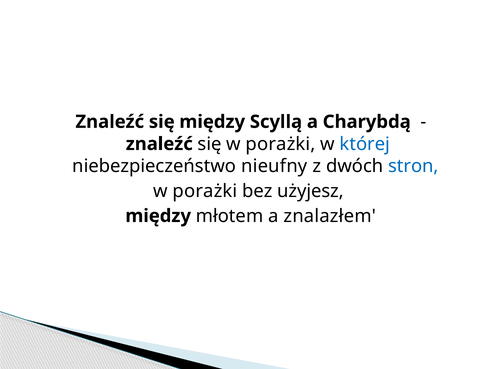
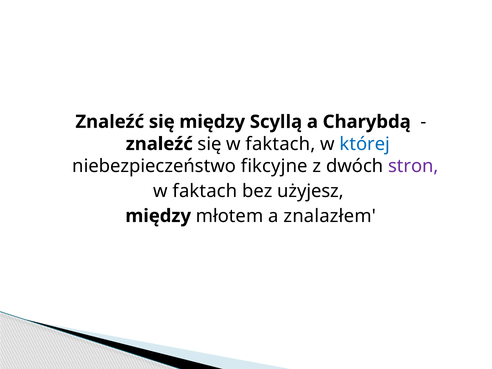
się w porażki: porażki -> faktach
nieufny: nieufny -> fikcyjne
stron colour: blue -> purple
porażki at (205, 191): porażki -> faktach
